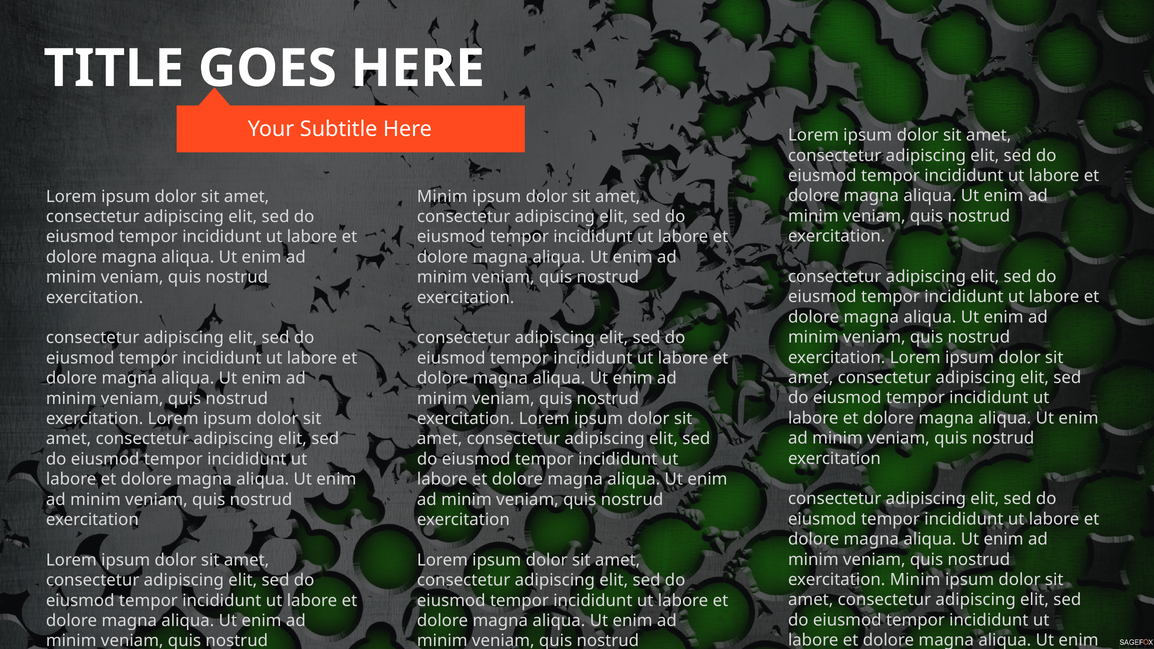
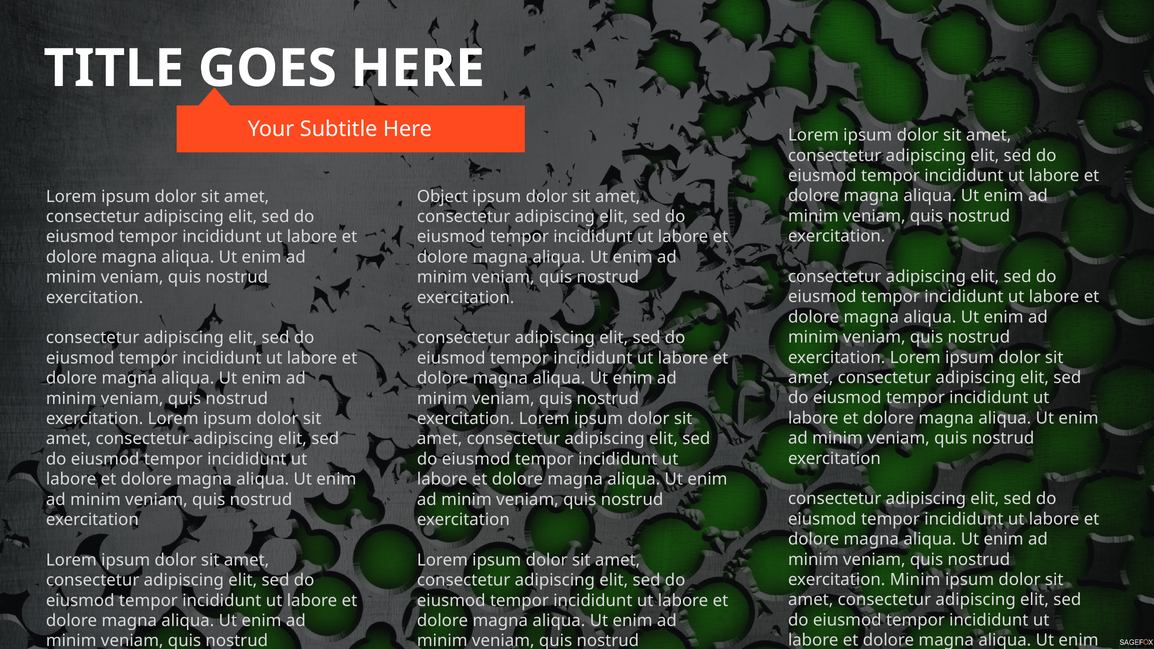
Minim at (442, 197): Minim -> Object
